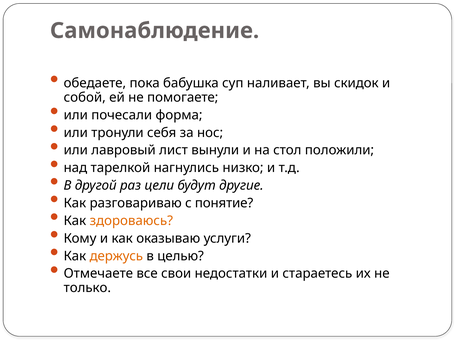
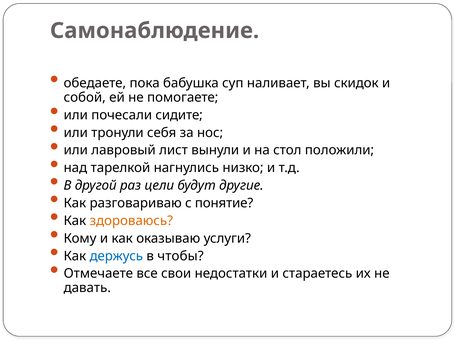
форма: форма -> сидите
держусь colour: orange -> blue
целью: целью -> чтобы
только: только -> давать
